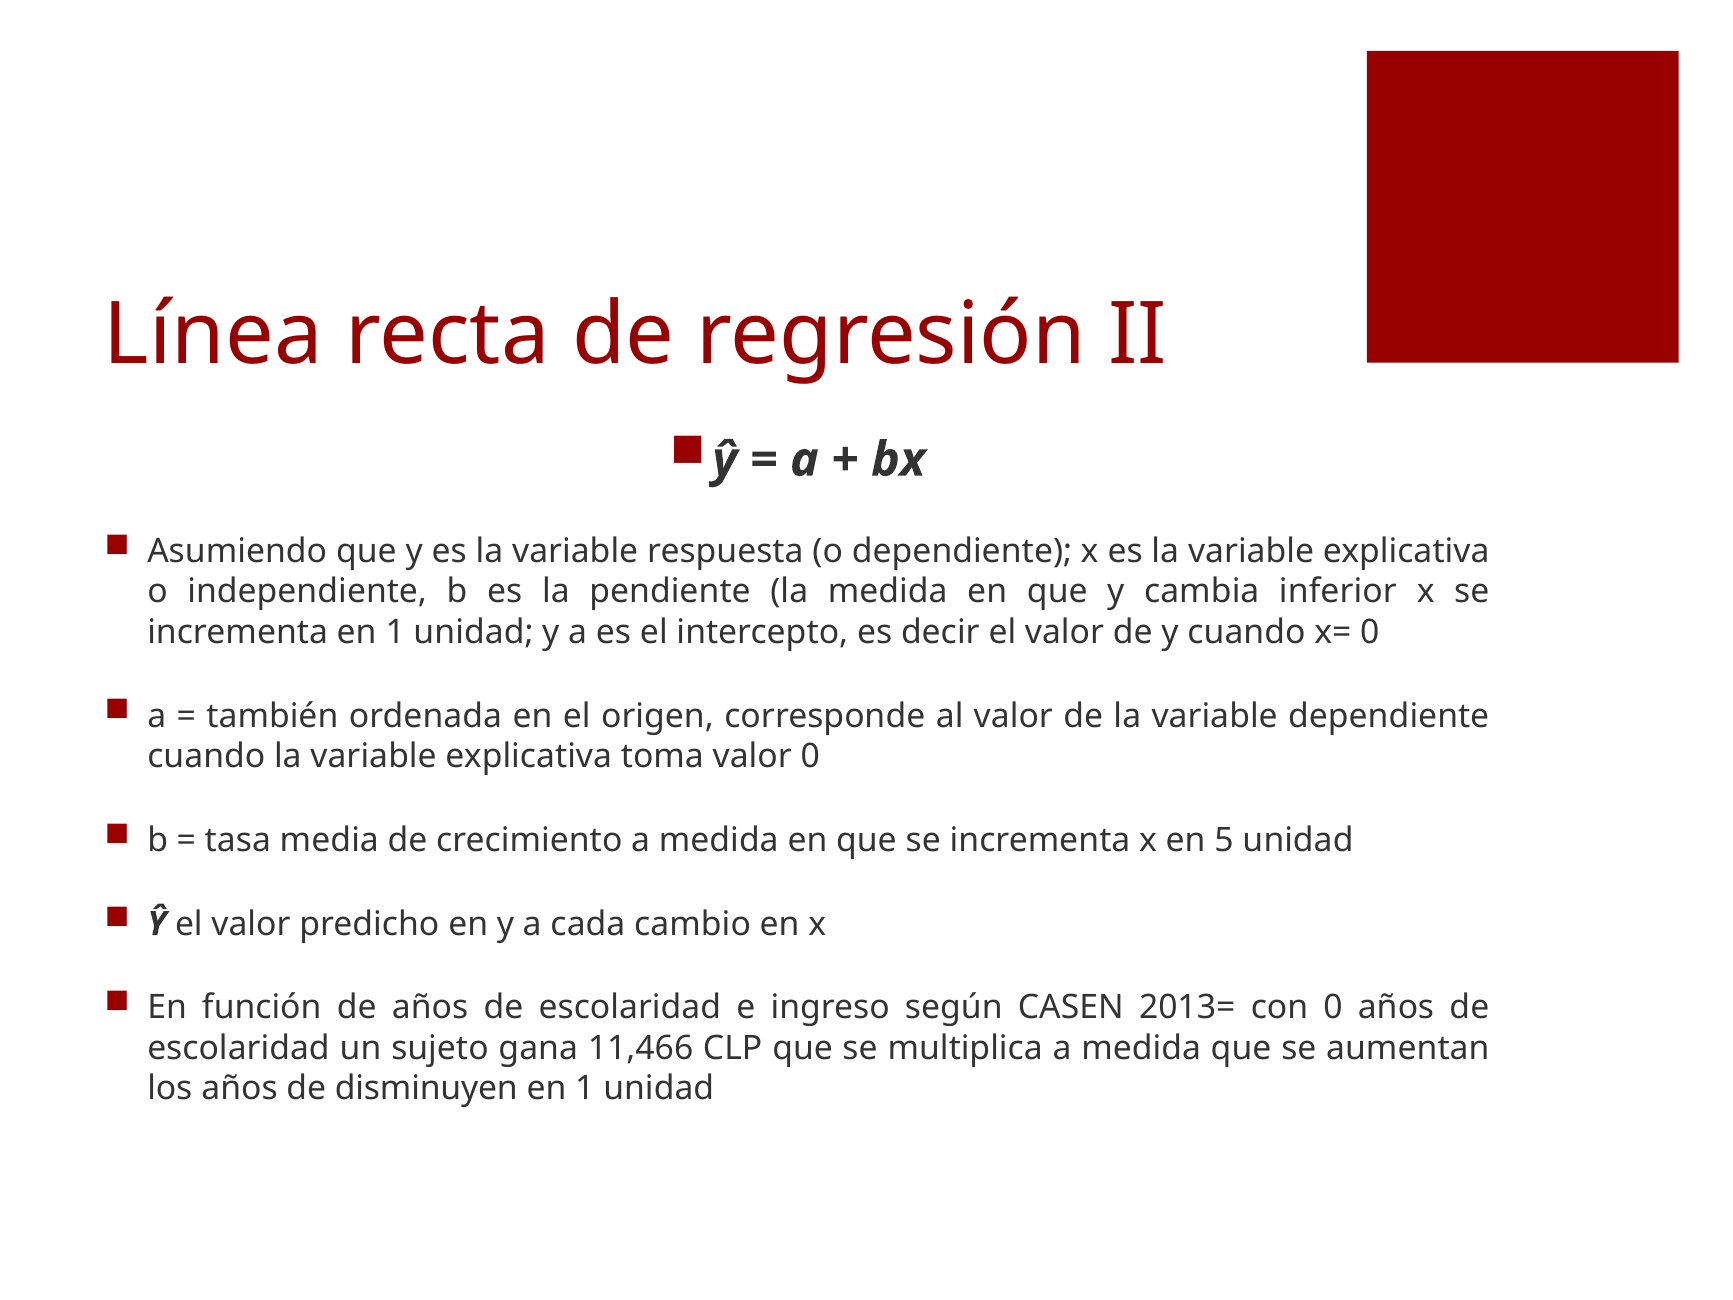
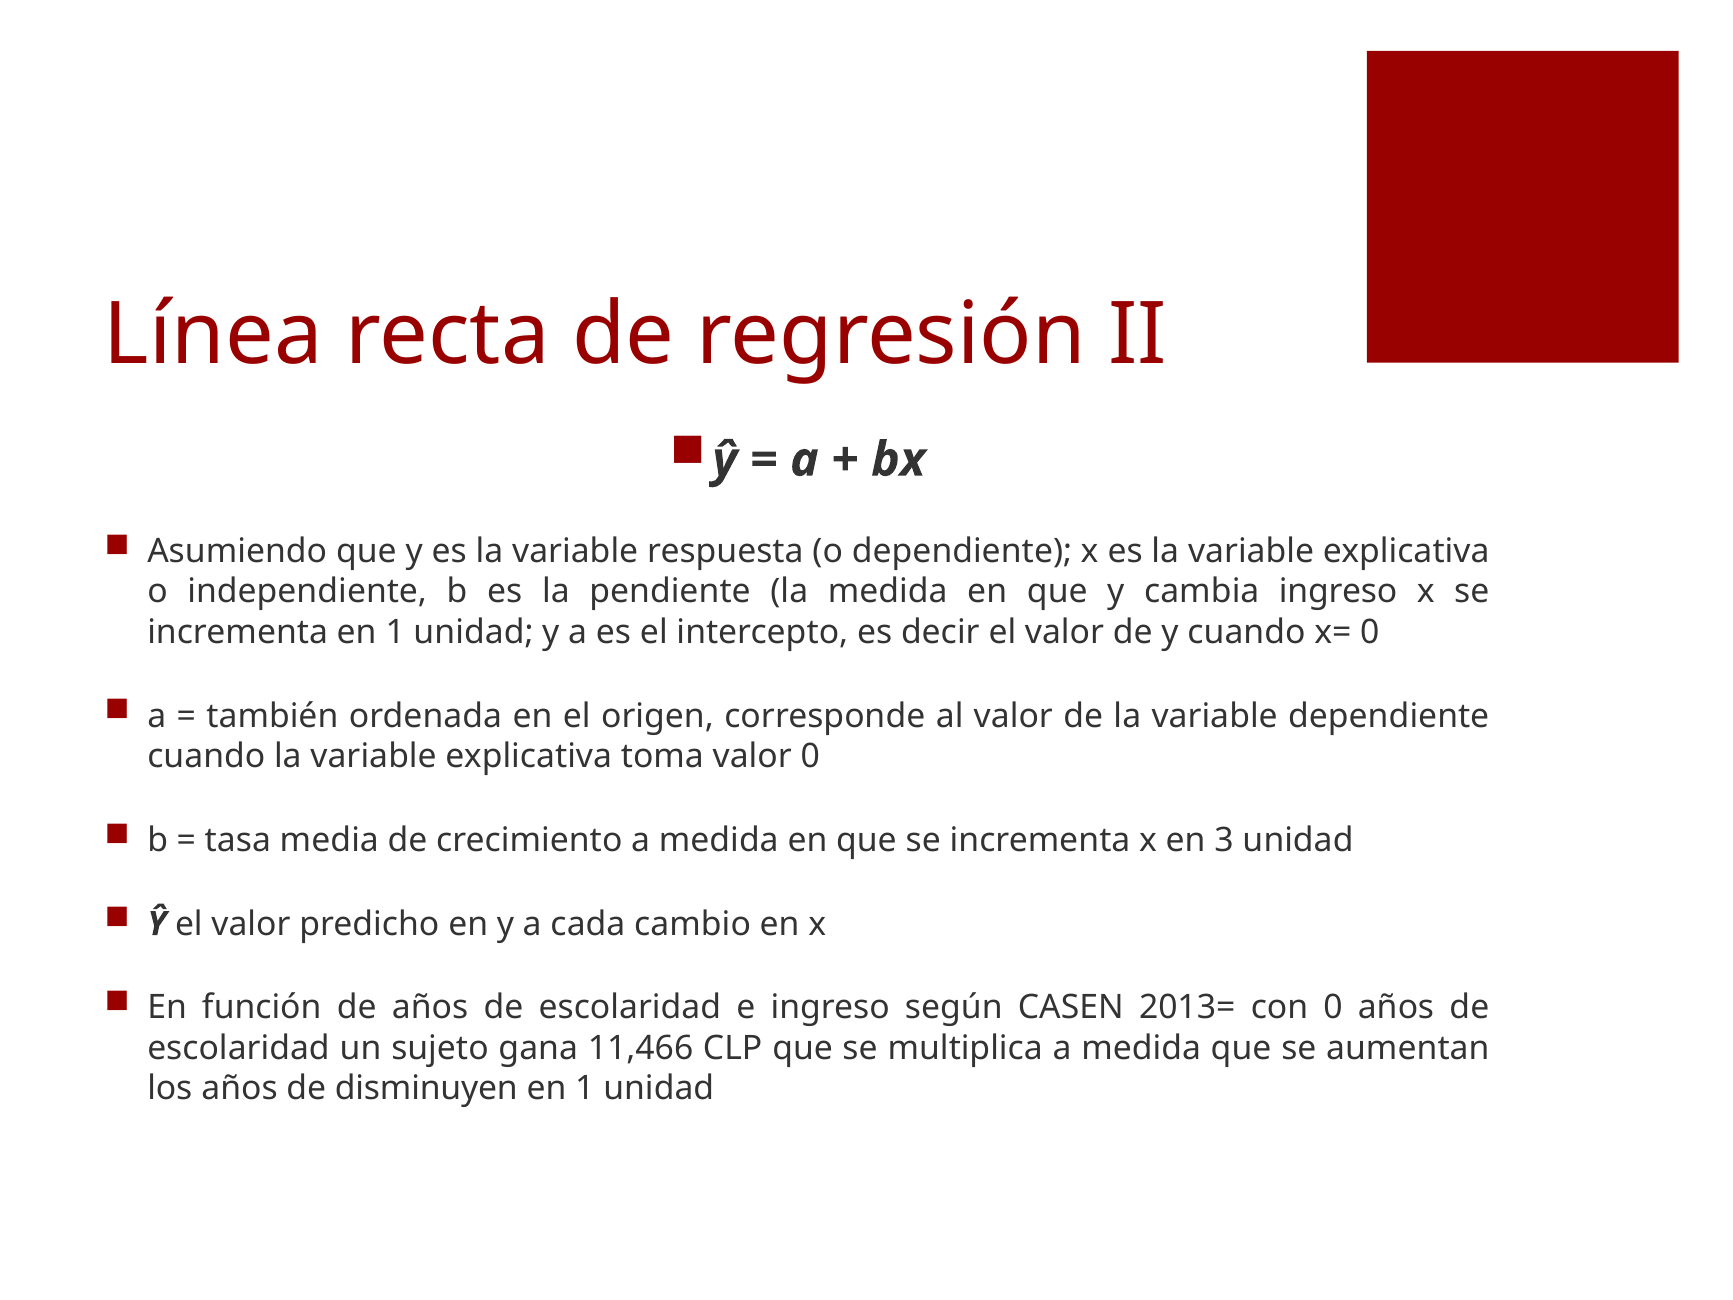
cambia inferior: inferior -> ingreso
5: 5 -> 3
